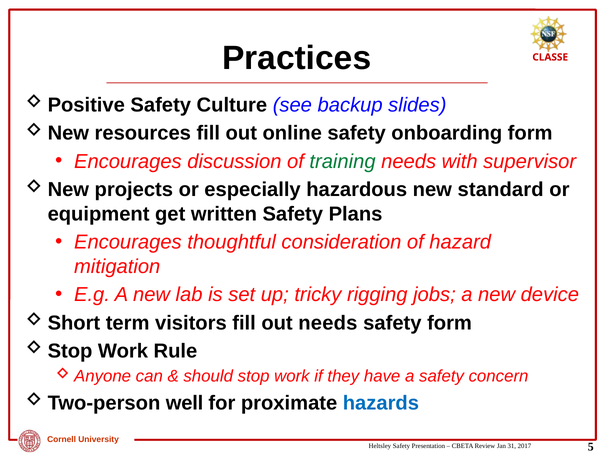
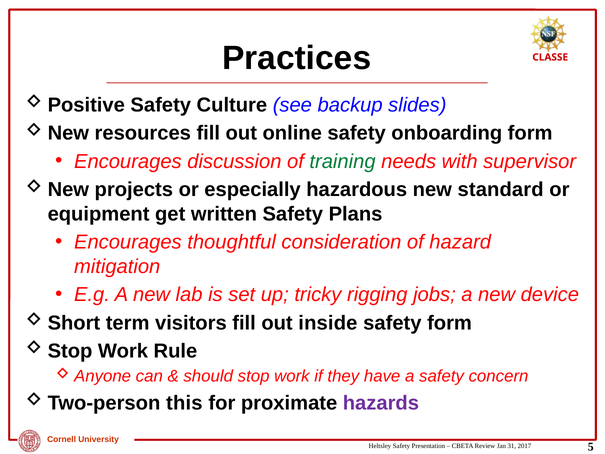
out needs: needs -> inside
well: well -> this
hazards colour: blue -> purple
